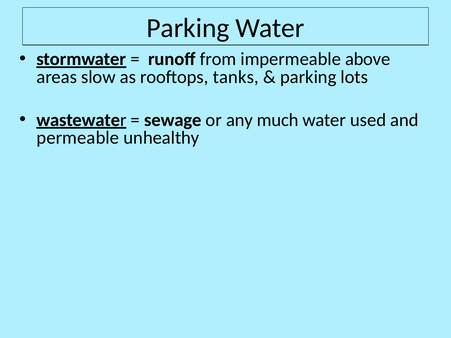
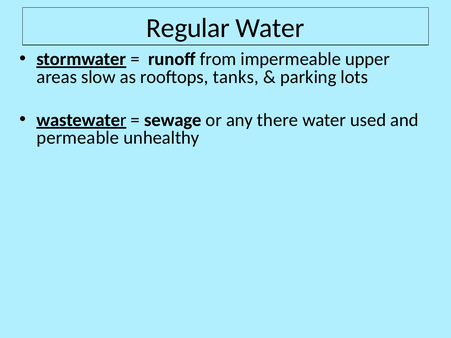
Parking at (188, 28): Parking -> Regular
above: above -> upper
much: much -> there
